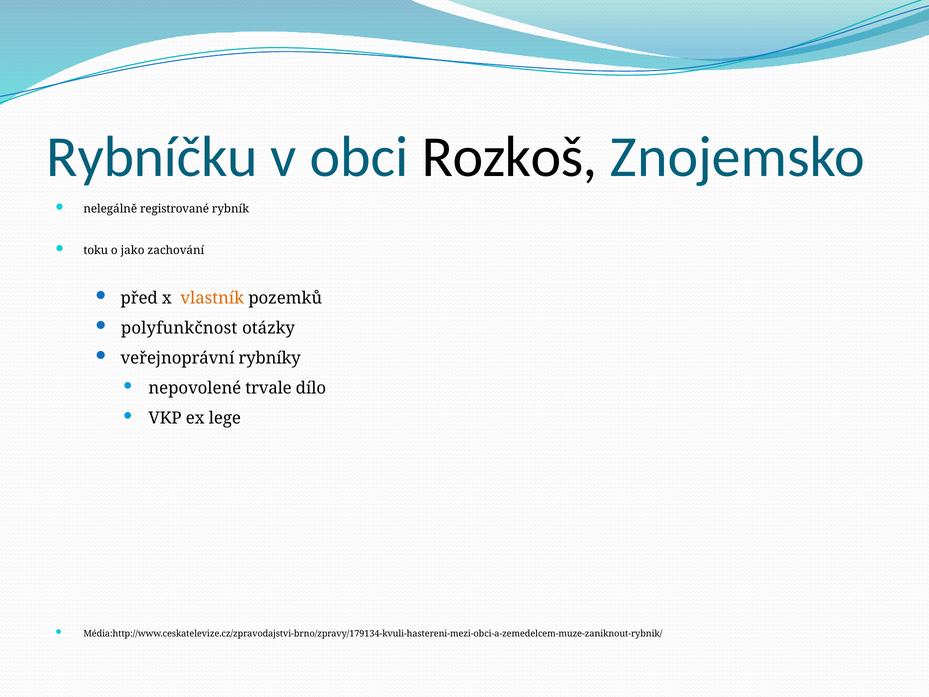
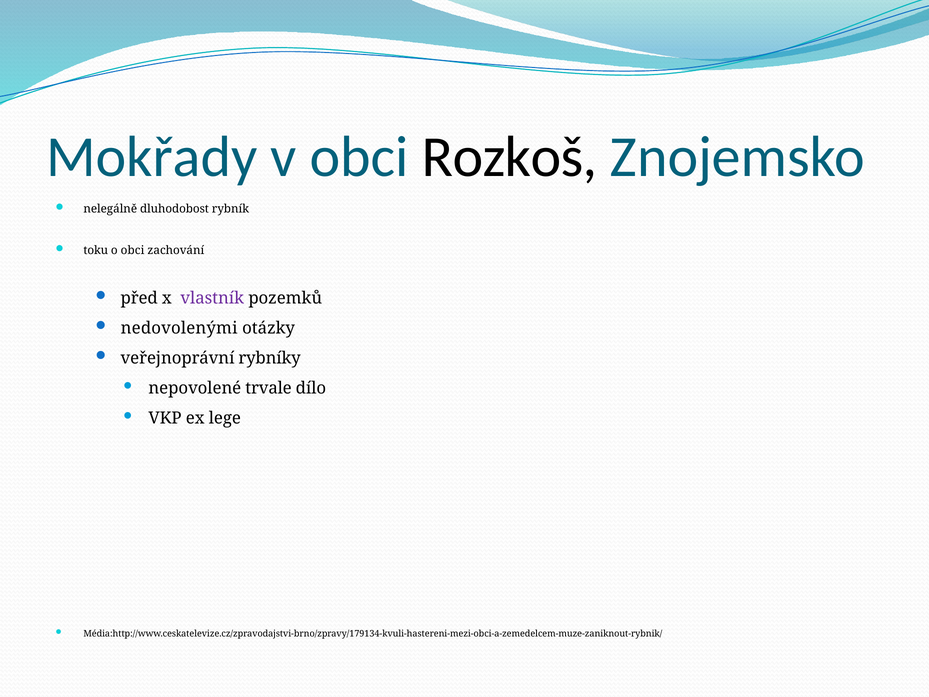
Rybníčku: Rybníčku -> Mokřady
registrované: registrované -> dluhodobost
o jako: jako -> obci
vlastník colour: orange -> purple
polyfunkčnost: polyfunkčnost -> nedovolenými
